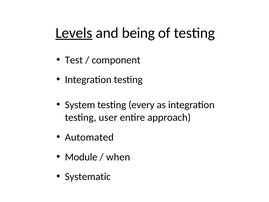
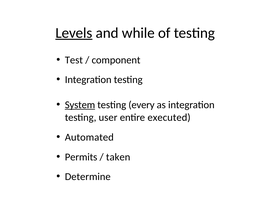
being: being -> while
System underline: none -> present
approach: approach -> executed
Module: Module -> Permits
when: when -> taken
Systematic: Systematic -> Determine
